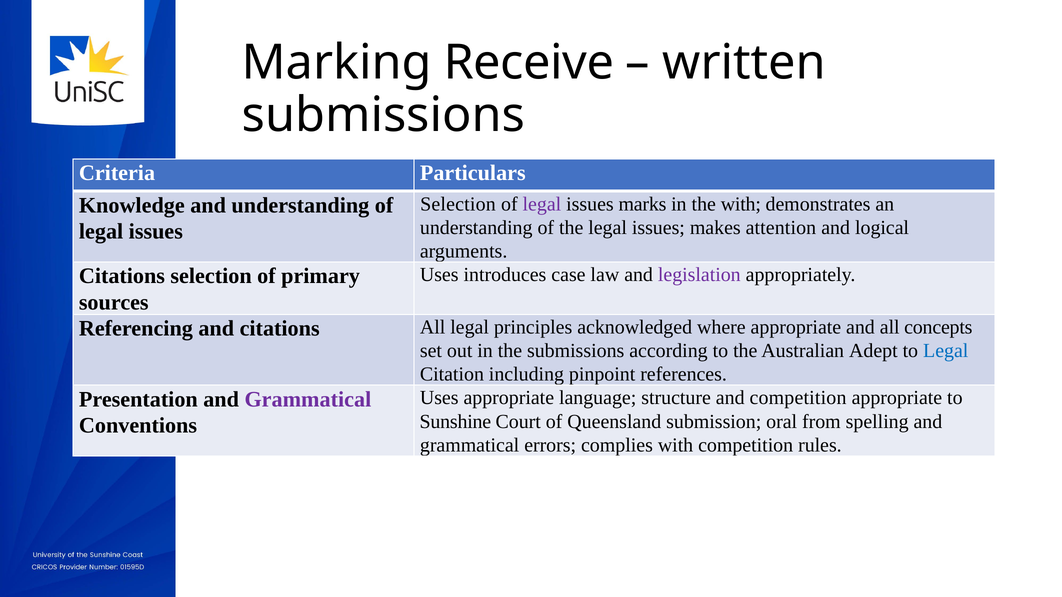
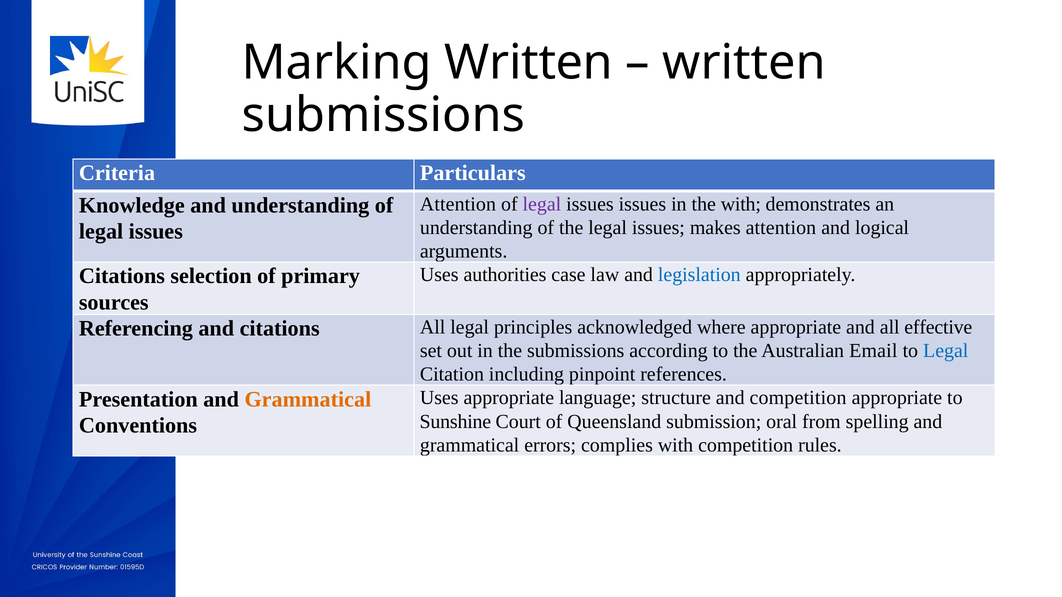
Marking Receive: Receive -> Written
Selection at (458, 204): Selection -> Attention
issues marks: marks -> issues
introduces: introduces -> authorities
legislation colour: purple -> blue
concepts: concepts -> effective
Adept: Adept -> Email
Grammatical at (308, 400) colour: purple -> orange
